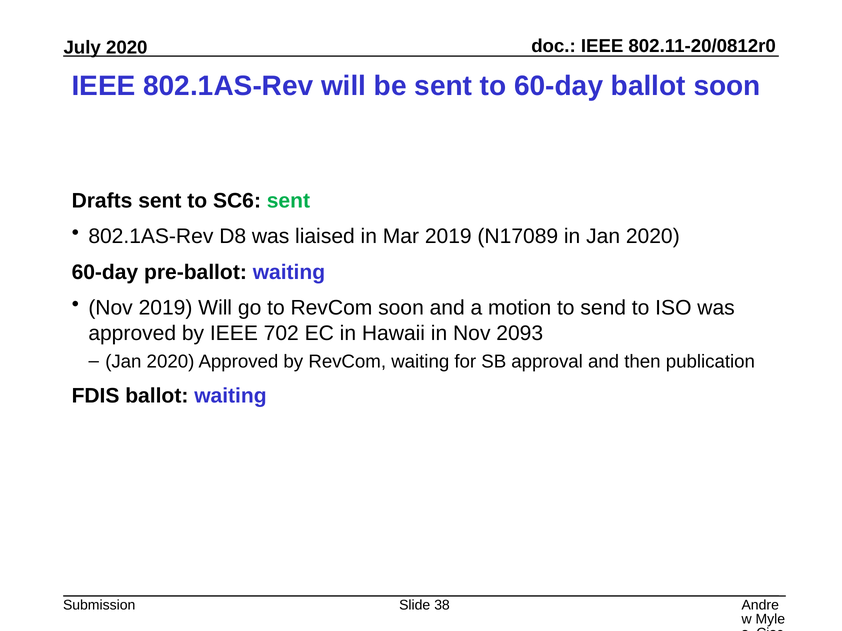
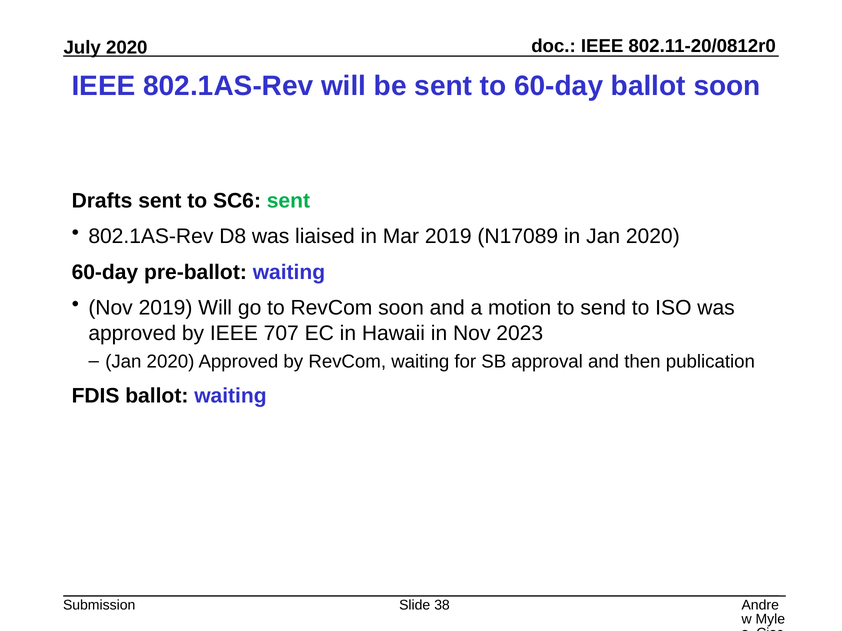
702: 702 -> 707
2093: 2093 -> 2023
